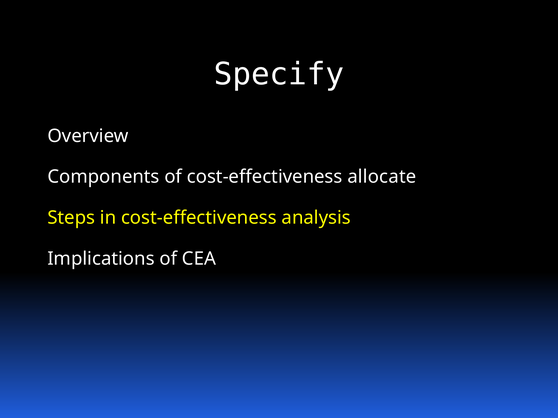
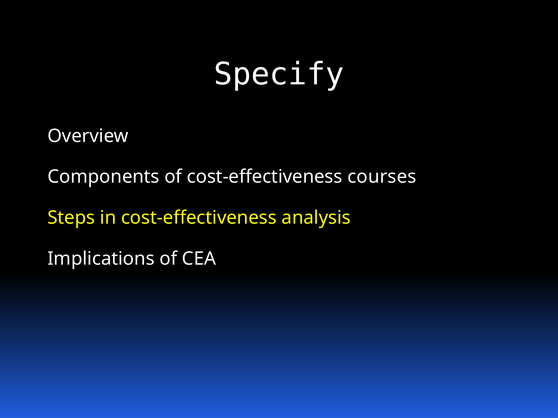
allocate: allocate -> courses
